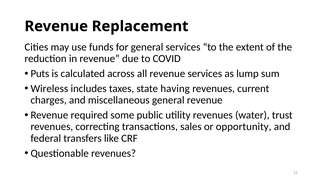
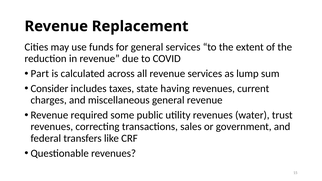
Puts: Puts -> Part
Wireless: Wireless -> Consider
opportunity: opportunity -> government
